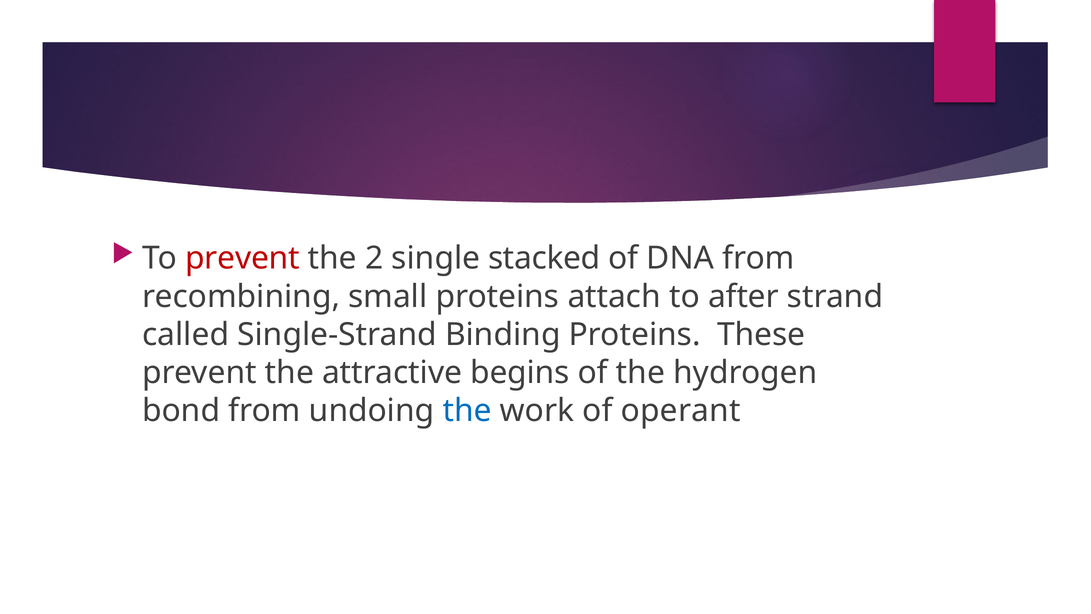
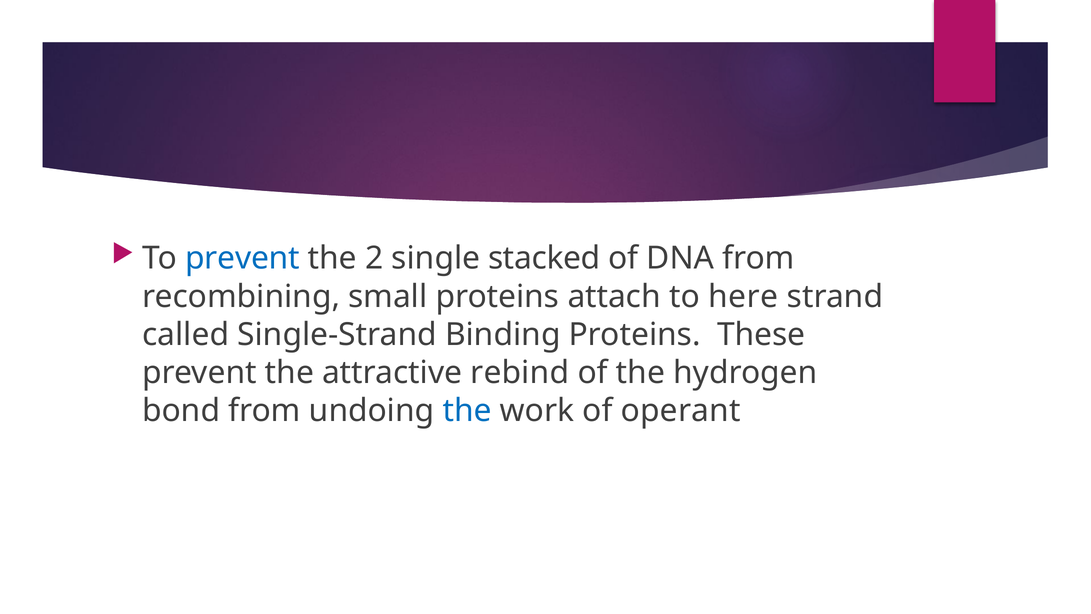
prevent at (242, 258) colour: red -> blue
after: after -> here
begins: begins -> rebind
